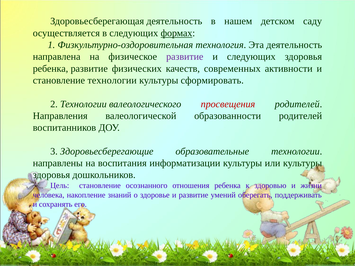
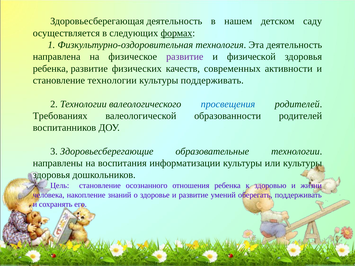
и следующих: следующих -> физической
культуры сформировать: сформировать -> поддерживать
просвещения colour: red -> blue
Направления: Направления -> Требованиях
